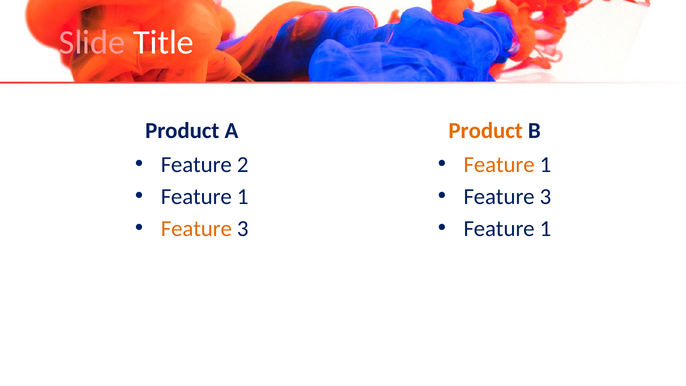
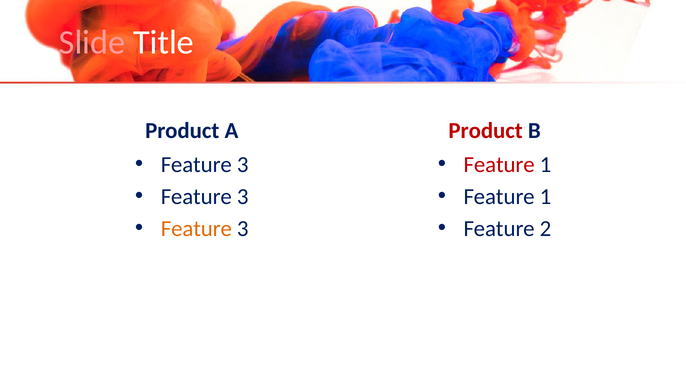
Product at (486, 131) colour: orange -> red
2 at (243, 165): 2 -> 3
Feature at (499, 165) colour: orange -> red
1 at (243, 197): 1 -> 3
3 at (546, 197): 3 -> 1
1 at (546, 229): 1 -> 2
